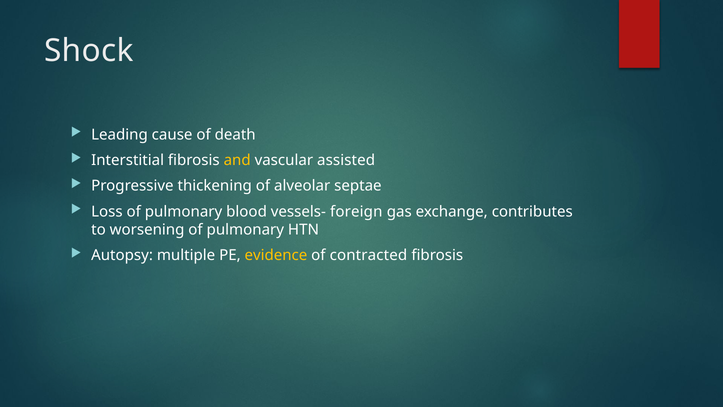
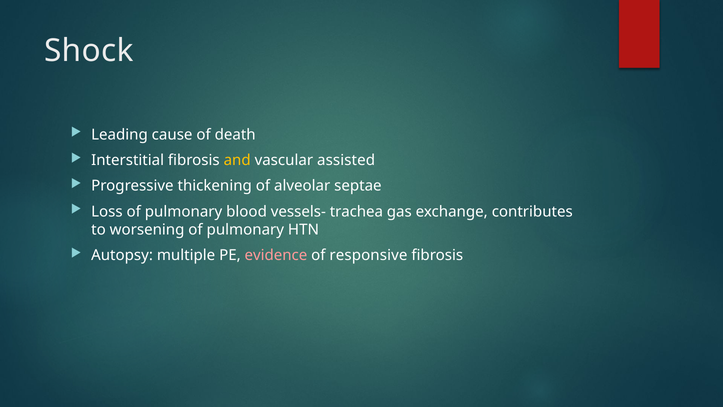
foreign: foreign -> trachea
evidence colour: yellow -> pink
contracted: contracted -> responsive
